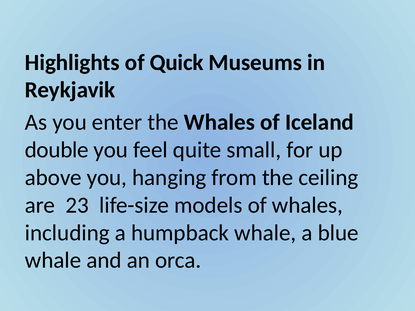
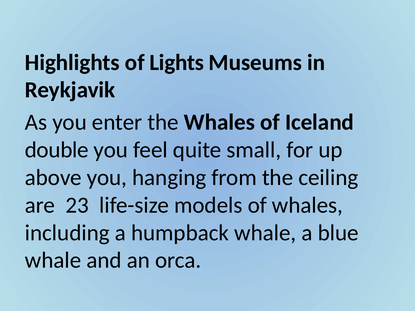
Quick: Quick -> Lights
